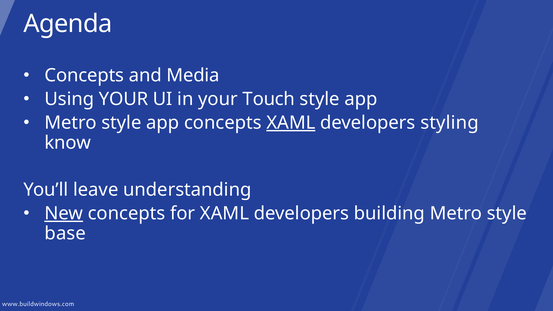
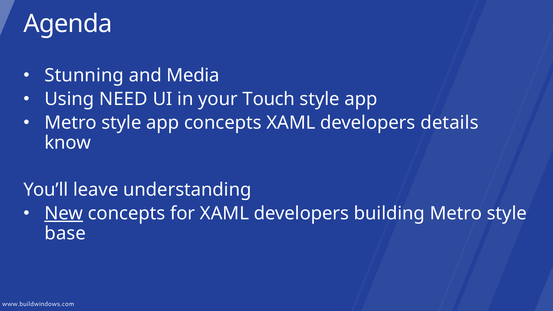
Concepts at (84, 76): Concepts -> Stunning
Using YOUR: YOUR -> NEED
XAML at (291, 123) underline: present -> none
styling: styling -> details
